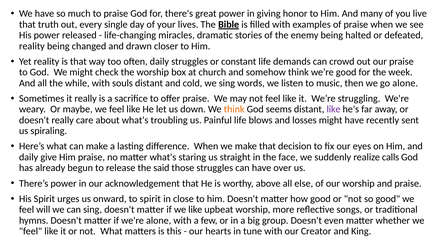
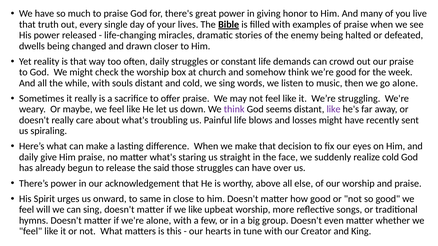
reality at (32, 46): reality -> dwells
think at (234, 109) colour: orange -> purple
realize calls: calls -> cold
to spirit: spirit -> same
